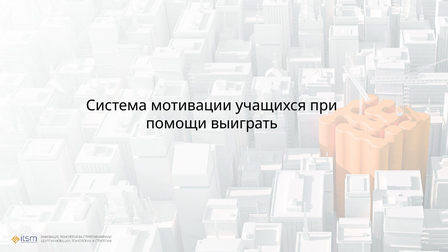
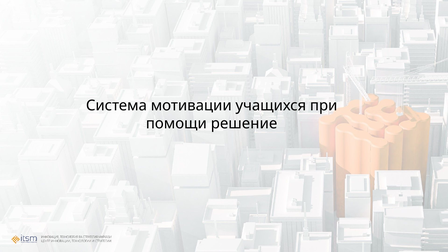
выиграть: выиграть -> решение
